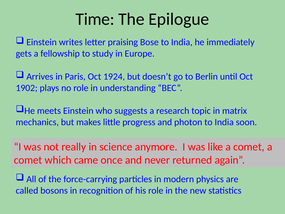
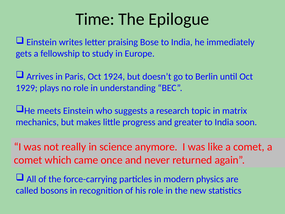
1902: 1902 -> 1929
photon: photon -> greater
